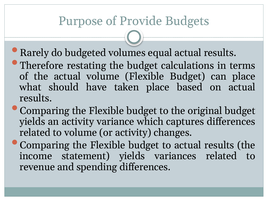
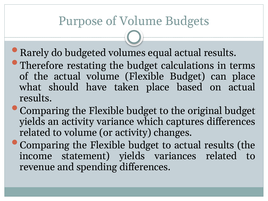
of Provide: Provide -> Volume
